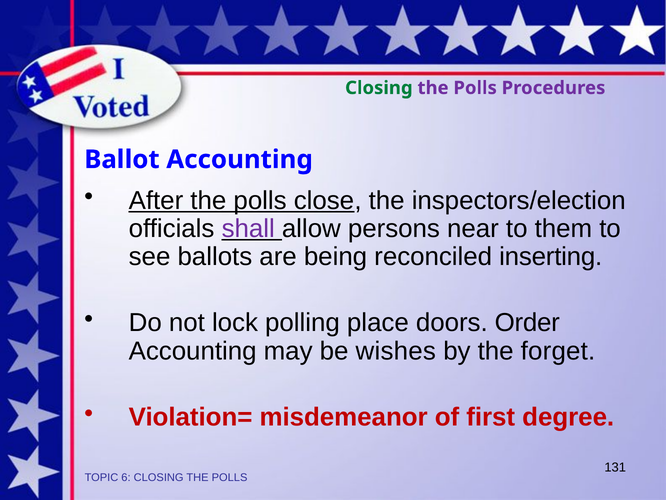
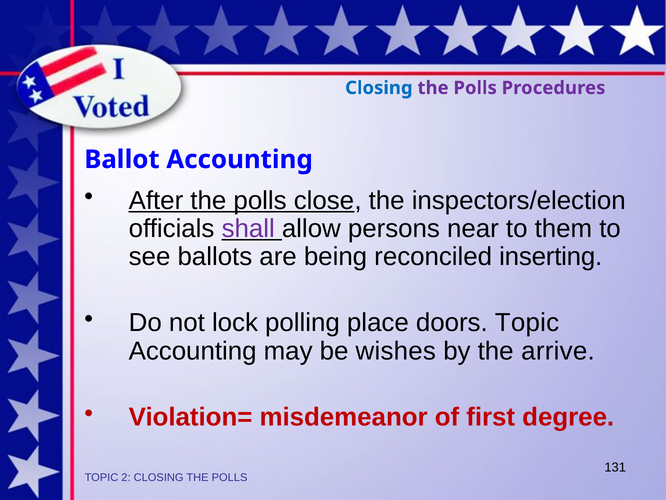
Closing at (379, 88) colour: green -> blue
doors Order: Order -> Topic
forget: forget -> arrive
6: 6 -> 2
